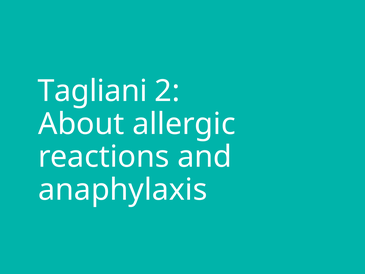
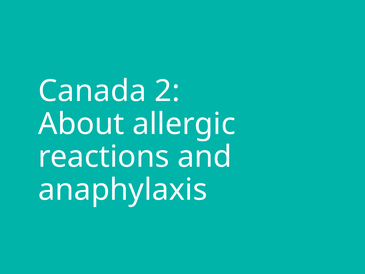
Tagliani: Tagliani -> Canada
